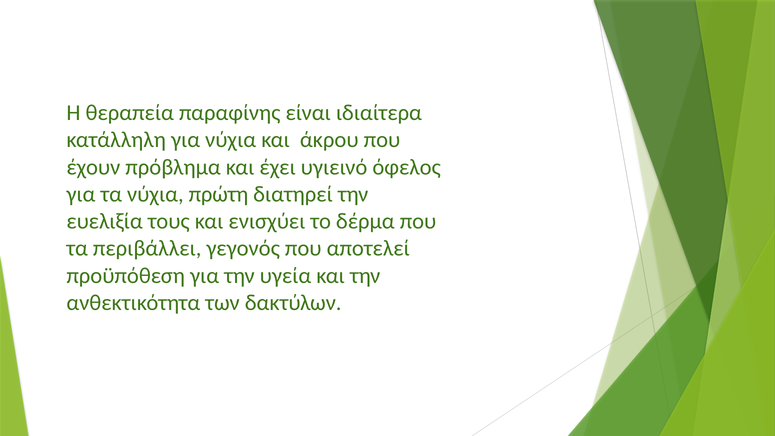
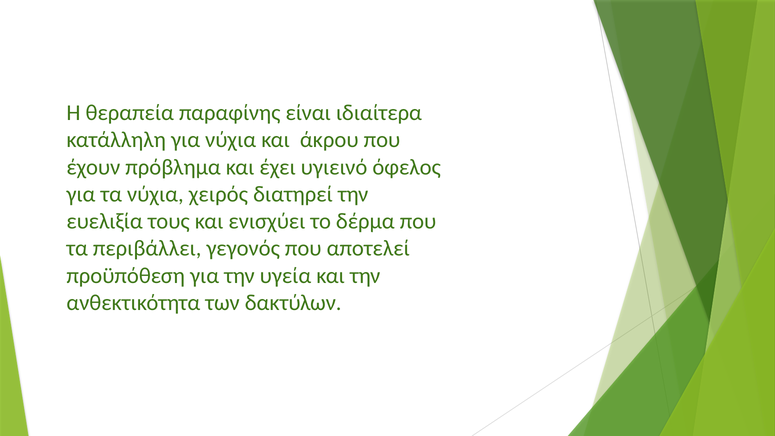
πρώτη: πρώτη -> χειρός
